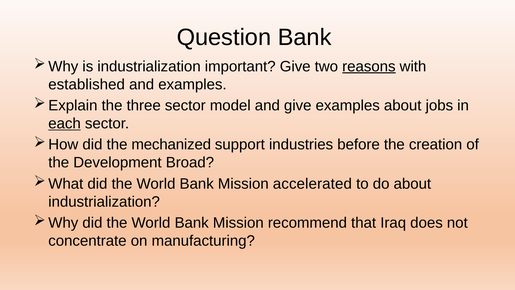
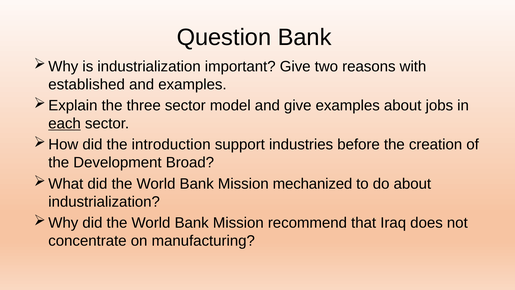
reasons underline: present -> none
mechanized: mechanized -> introduction
accelerated: accelerated -> mechanized
